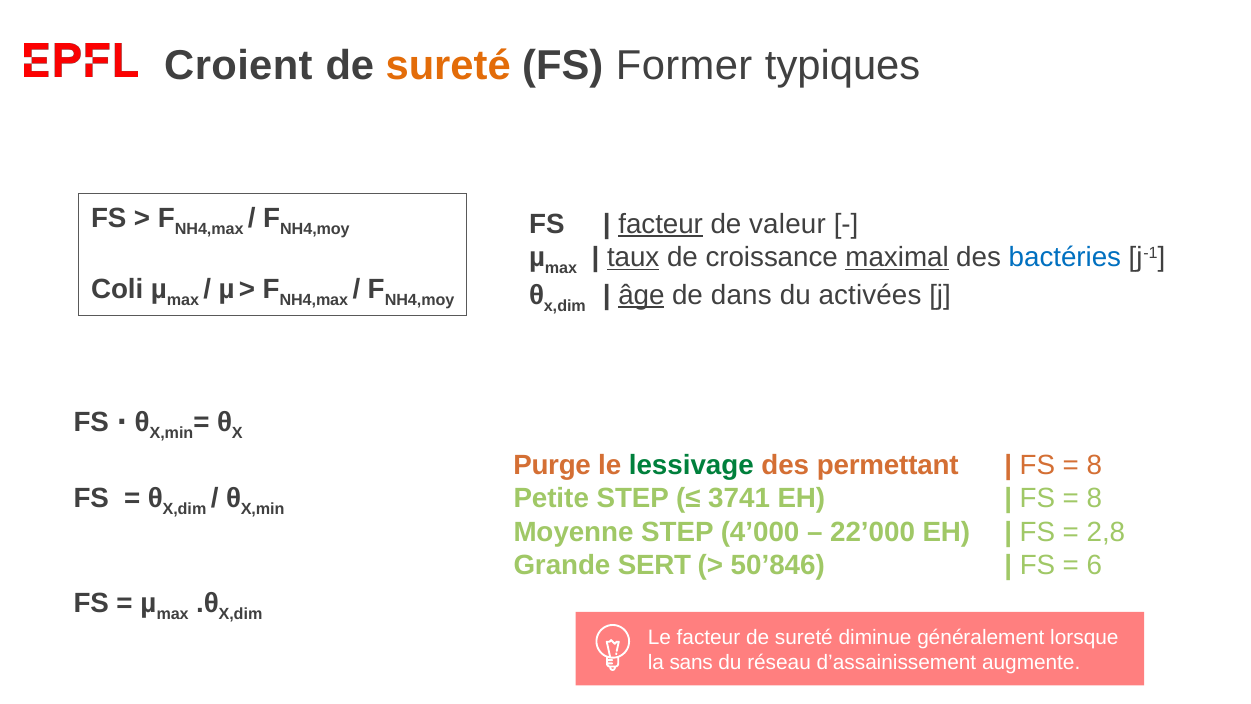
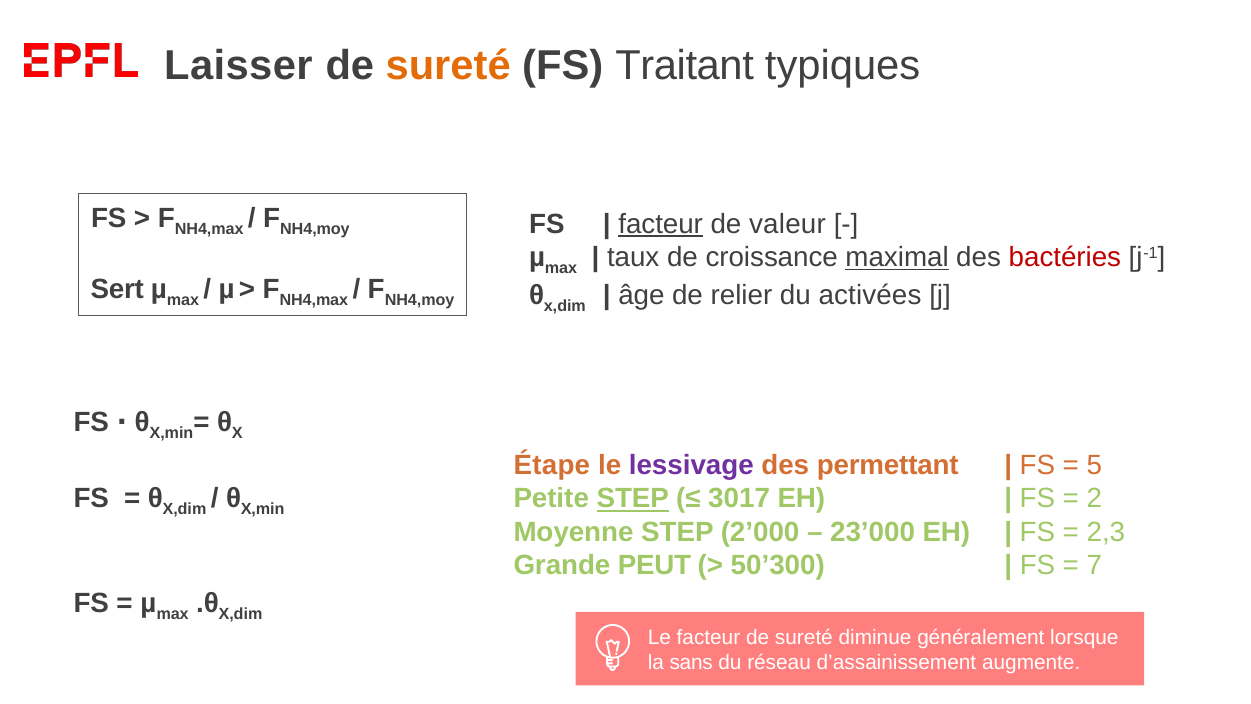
Croient: Croient -> Laisser
Former: Former -> Traitant
taux underline: present -> none
bactéries colour: blue -> red
Coli: Coli -> Sert
âge underline: present -> none
dans: dans -> relier
Purge: Purge -> Étape
lessivage colour: green -> purple
8 at (1094, 465): 8 -> 5
STEP at (633, 499) underline: none -> present
3741: 3741 -> 3017
8 at (1094, 499): 8 -> 2
4’000: 4’000 -> 2’000
22’000: 22’000 -> 23’000
2,8: 2,8 -> 2,3
SERT: SERT -> PEUT
50’846: 50’846 -> 50’300
6: 6 -> 7
